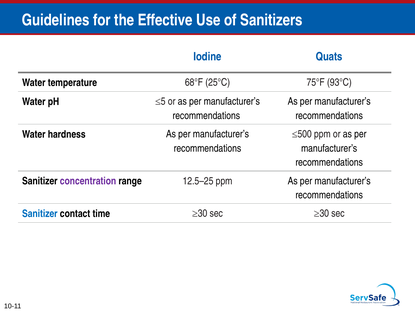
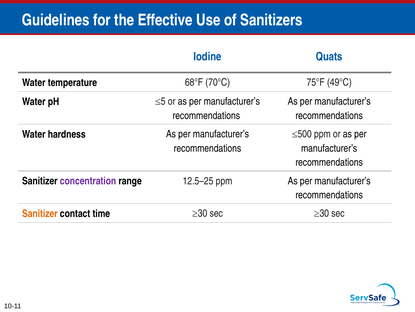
25°C: 25°C -> 70°C
93°C: 93°C -> 49°C
Sanitizer at (40, 213) colour: blue -> orange
